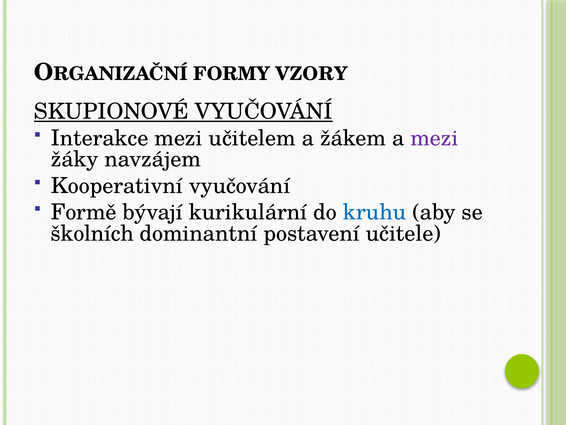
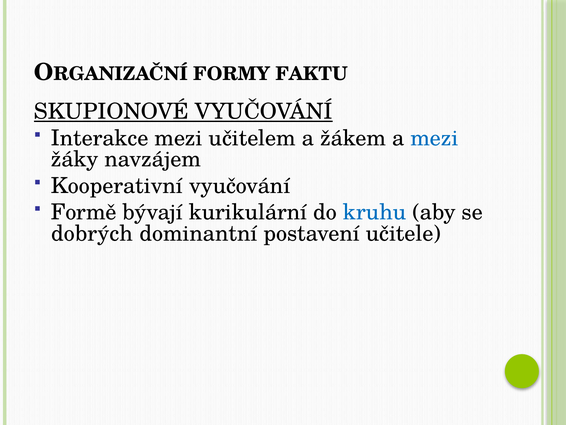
VZORY: VZORY -> FAKTU
mezi at (434, 138) colour: purple -> blue
školních: školních -> dobrých
